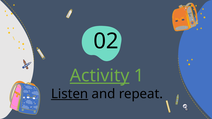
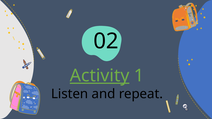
Listen underline: present -> none
